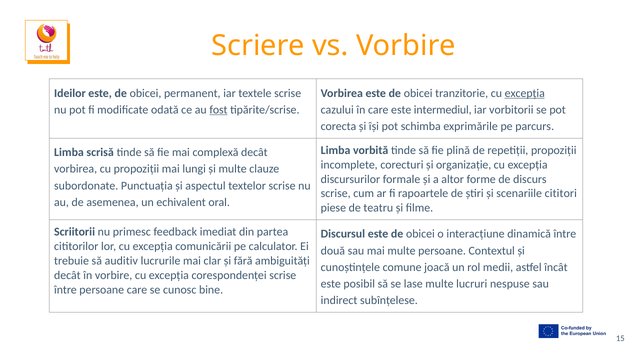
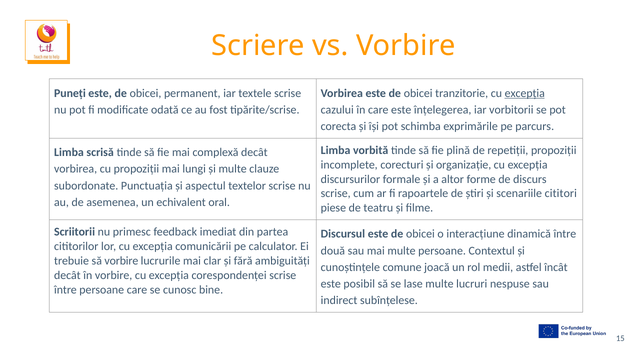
Ideilor: Ideilor -> Puneți
fost underline: present -> none
intermediul: intermediul -> înțelegerea
să auditiv: auditiv -> vorbire
